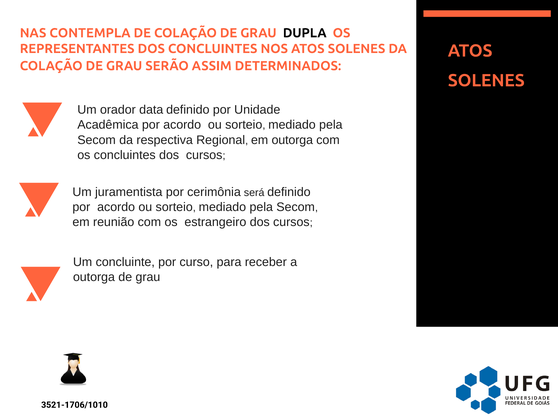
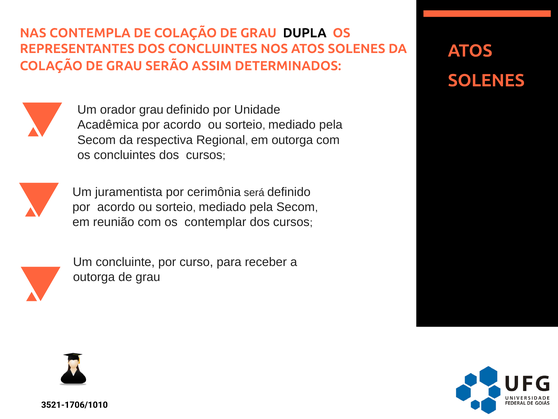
orador data: data -> grau
estrangeiro: estrangeiro -> contemplar
